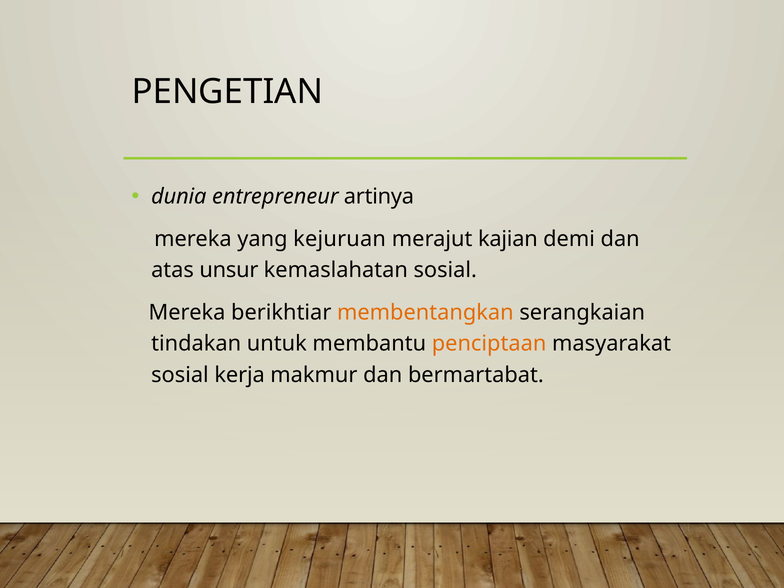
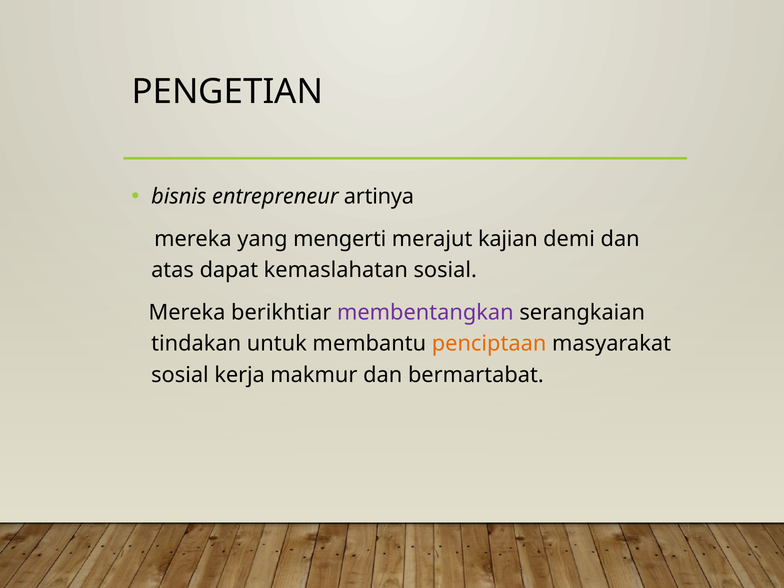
dunia: dunia -> bisnis
kejuruan: kejuruan -> mengerti
unsur: unsur -> dapat
membentangkan colour: orange -> purple
